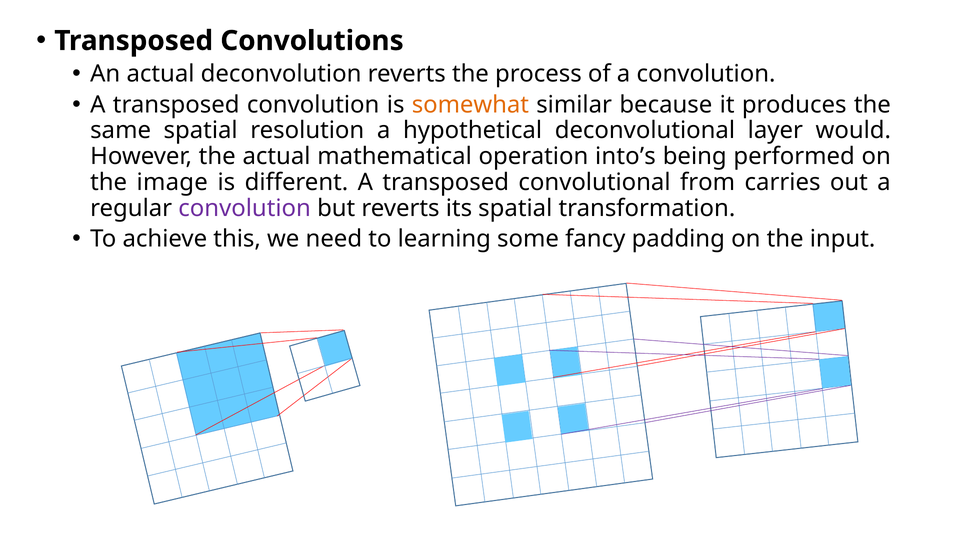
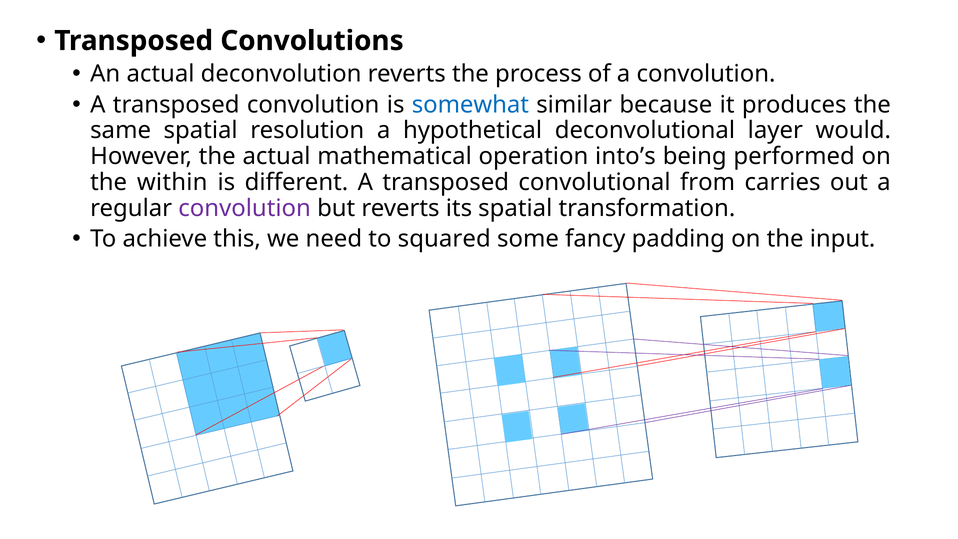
somewhat colour: orange -> blue
image: image -> within
learning: learning -> squared
